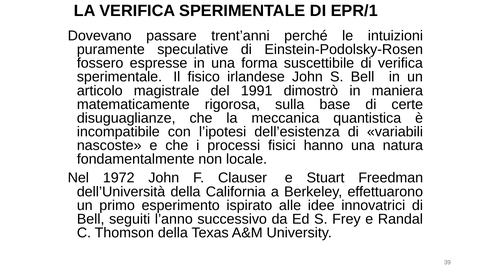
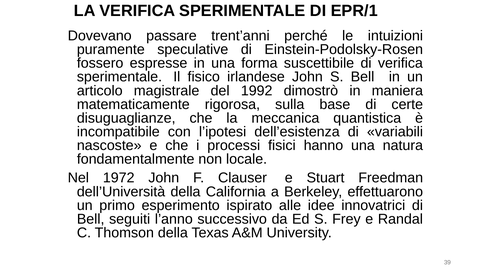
1991: 1991 -> 1992
